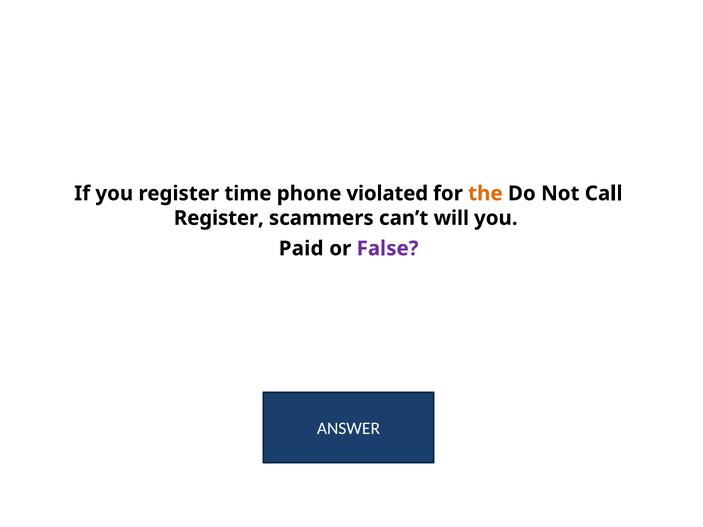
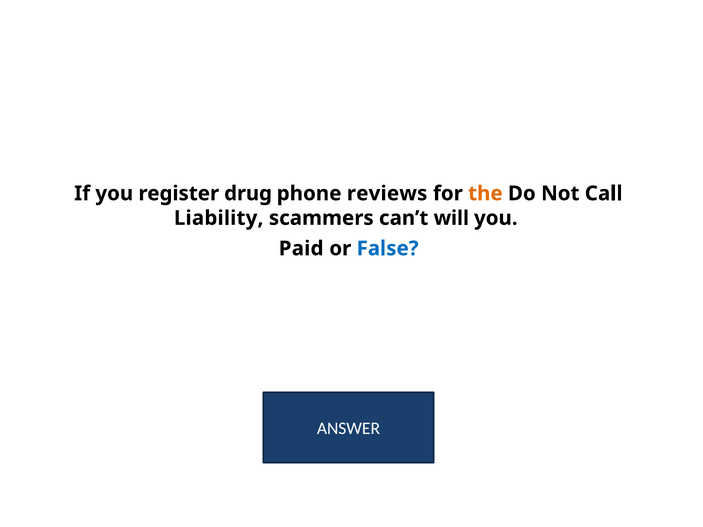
time: time -> drug
violated: violated -> reviews
Register at (219, 218): Register -> Liability
False colour: purple -> blue
